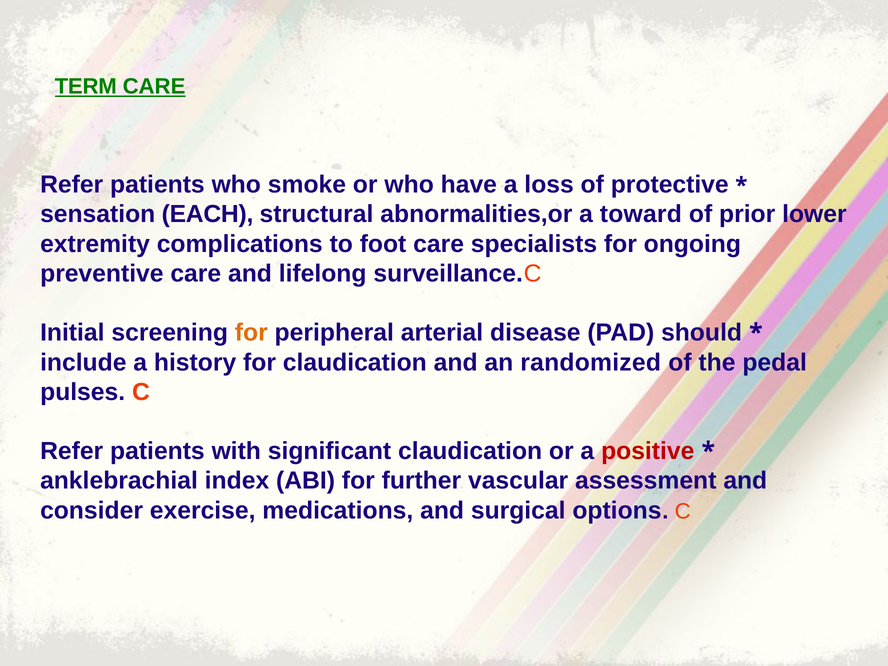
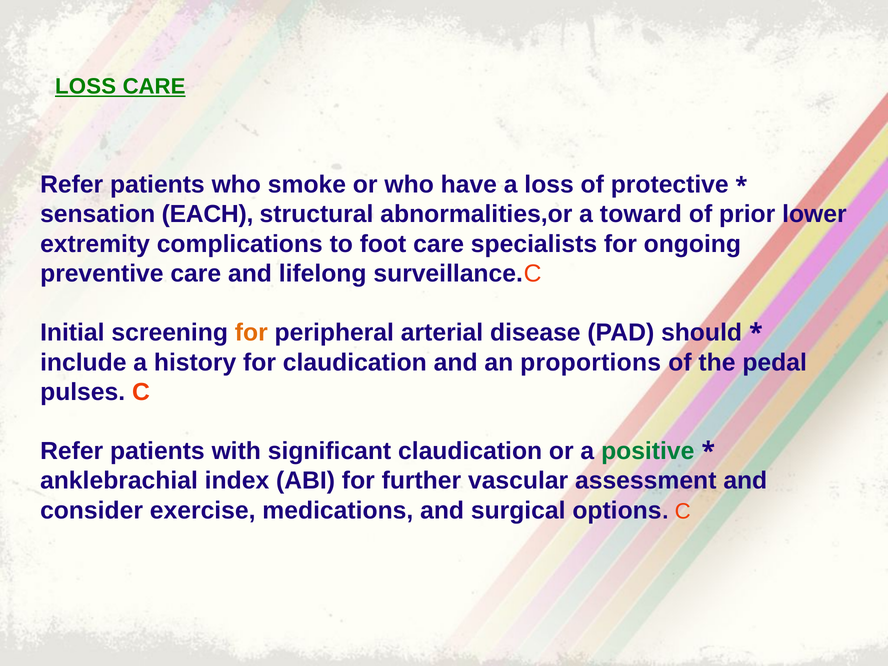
TERM at (86, 86): TERM -> LOSS
randomized: randomized -> proportions
positive colour: red -> green
